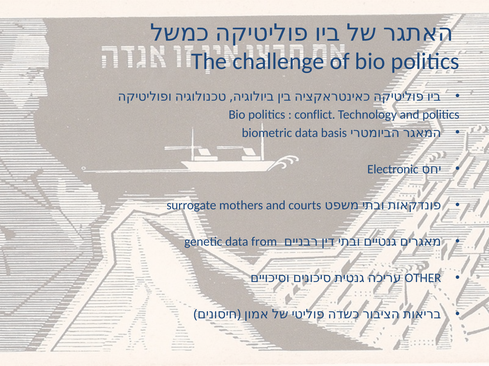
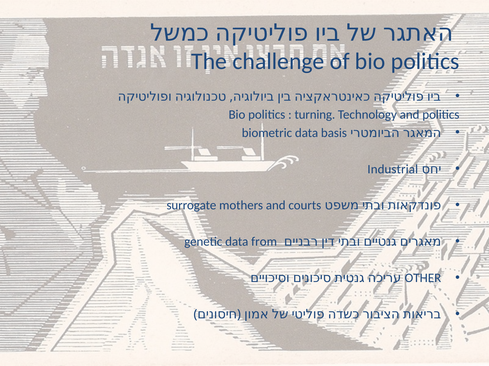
conflict: conflict -> turning
Electronic: Electronic -> Industrial
